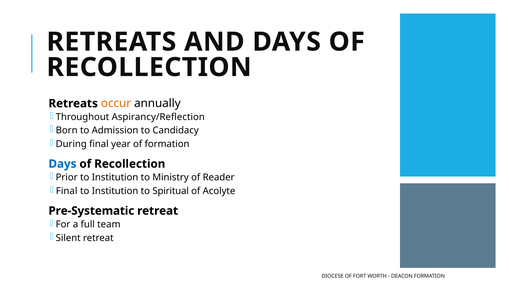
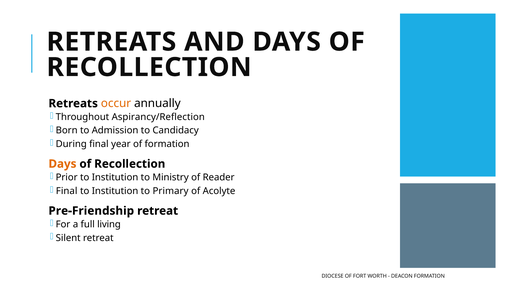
Days at (62, 164) colour: blue -> orange
Spiritual: Spiritual -> Primary
Pre-Systematic: Pre-Systematic -> Pre-Friendship
team: team -> living
